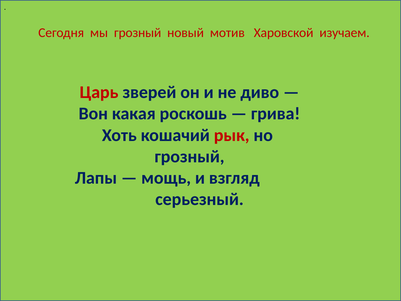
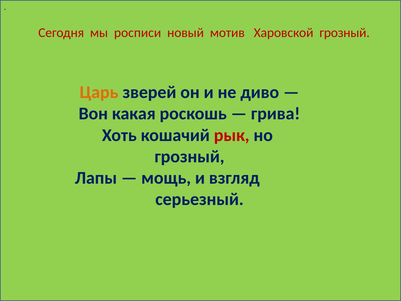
мы грозный: грозный -> росписи
Харовской изучаем: изучаем -> грозный
Царь colour: red -> orange
